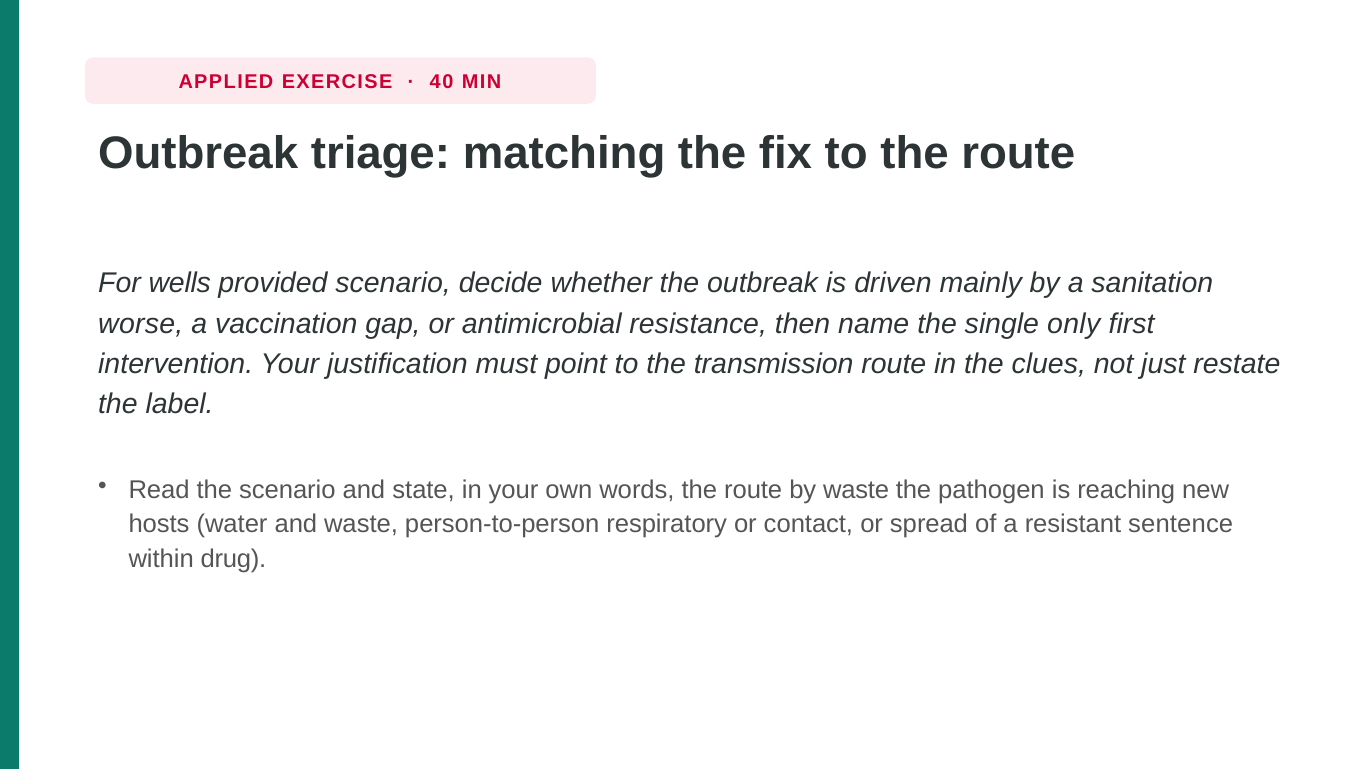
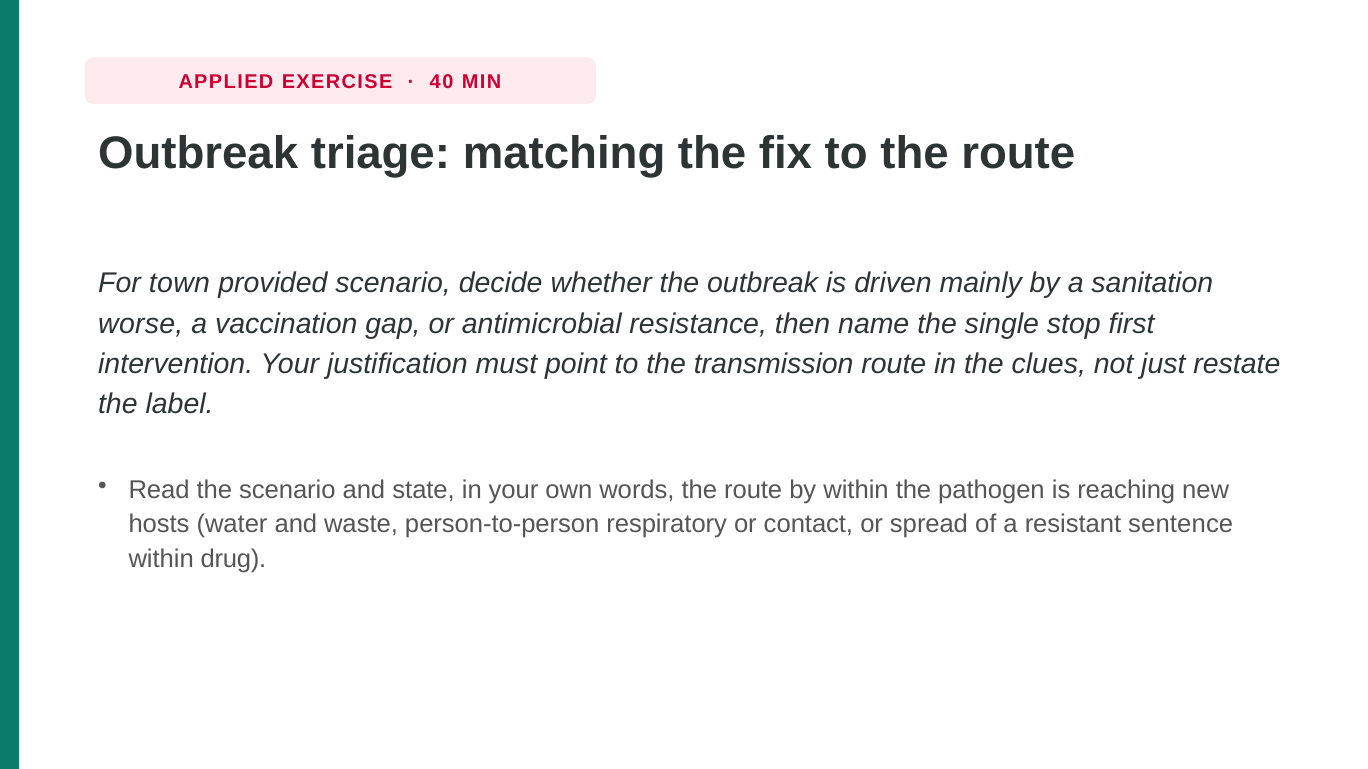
wells: wells -> town
only: only -> stop
by waste: waste -> within
